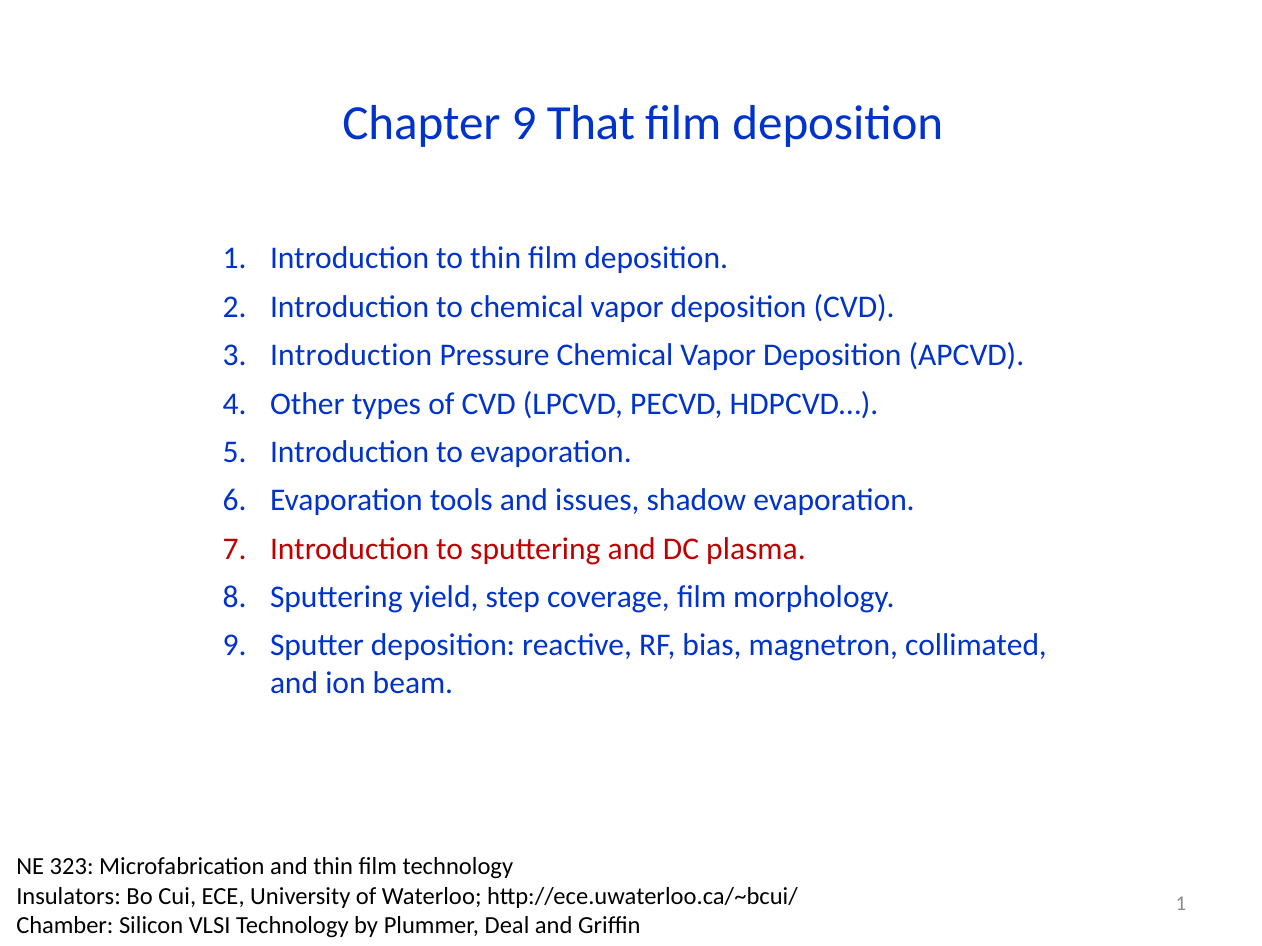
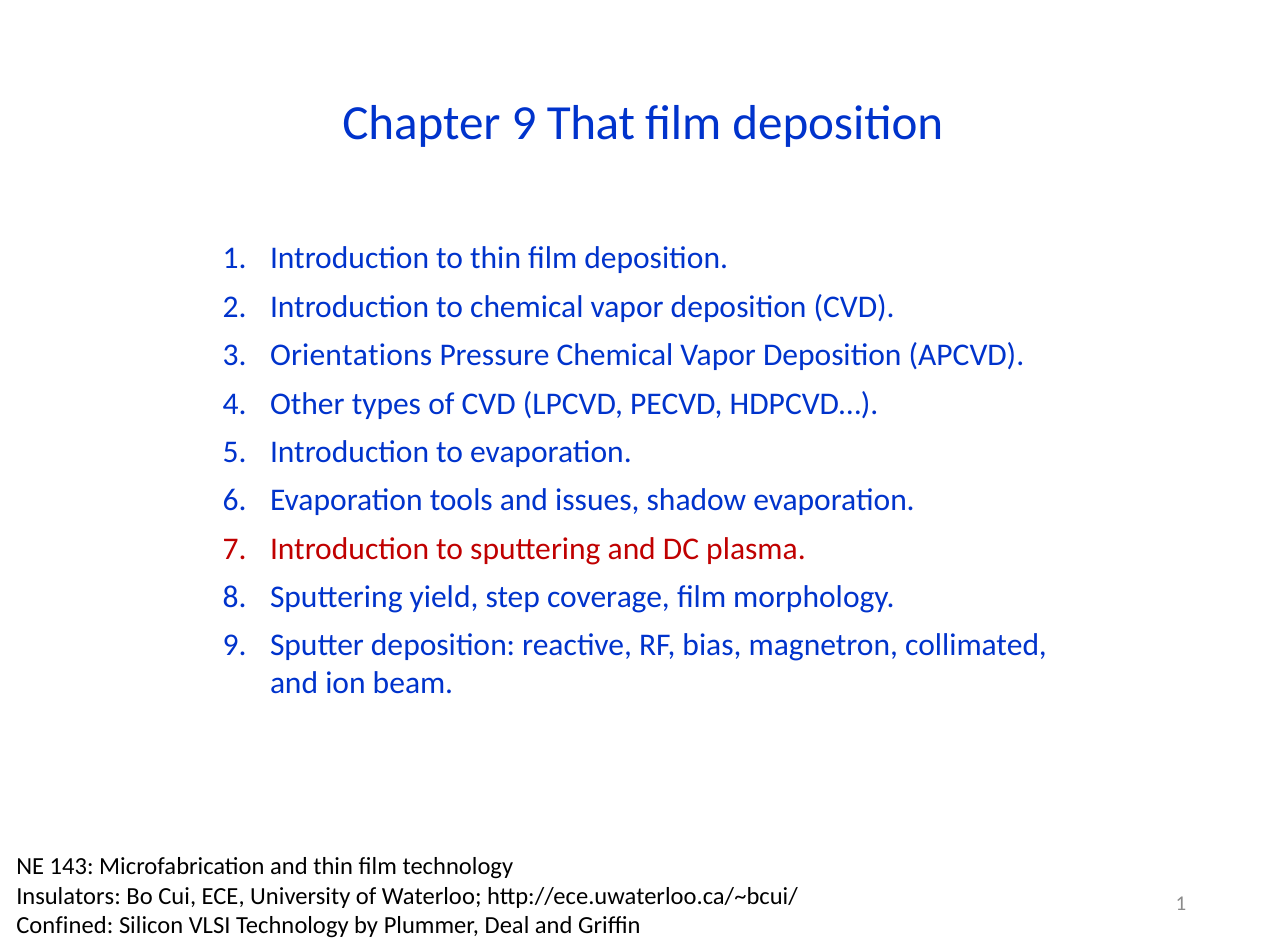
Introduction at (351, 355): Introduction -> Orientations
323: 323 -> 143
Chamber: Chamber -> Confined
